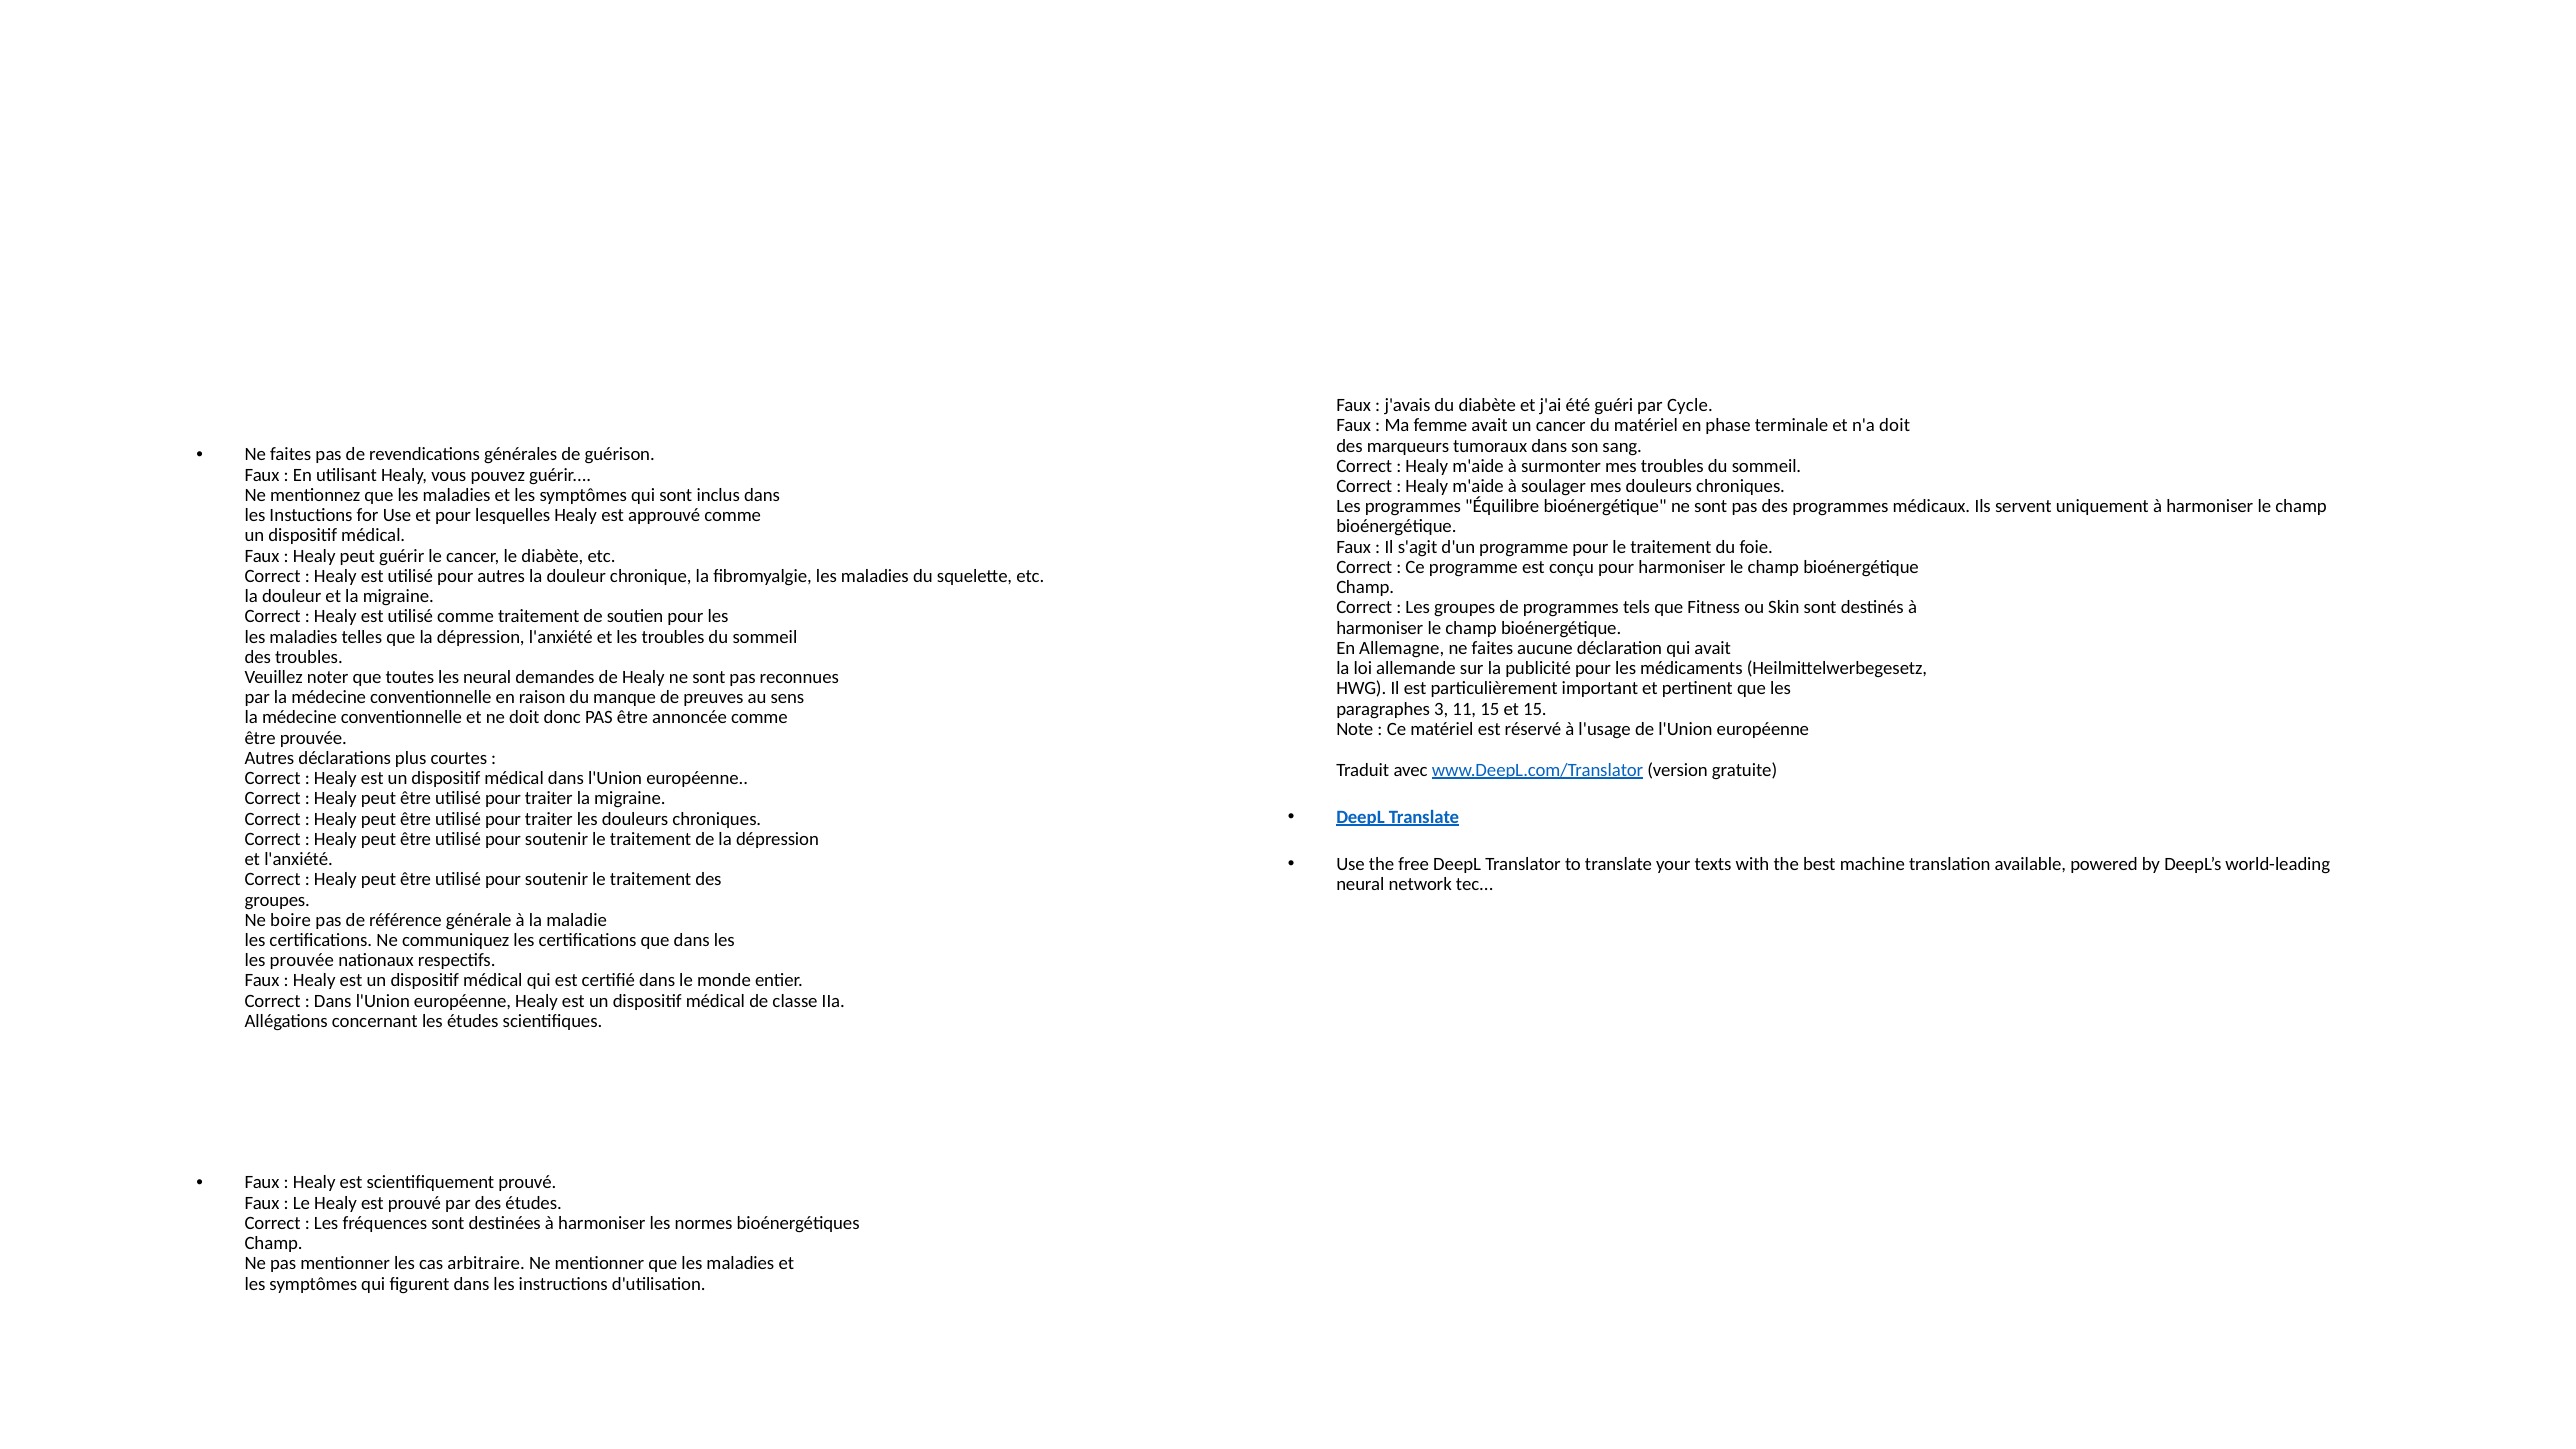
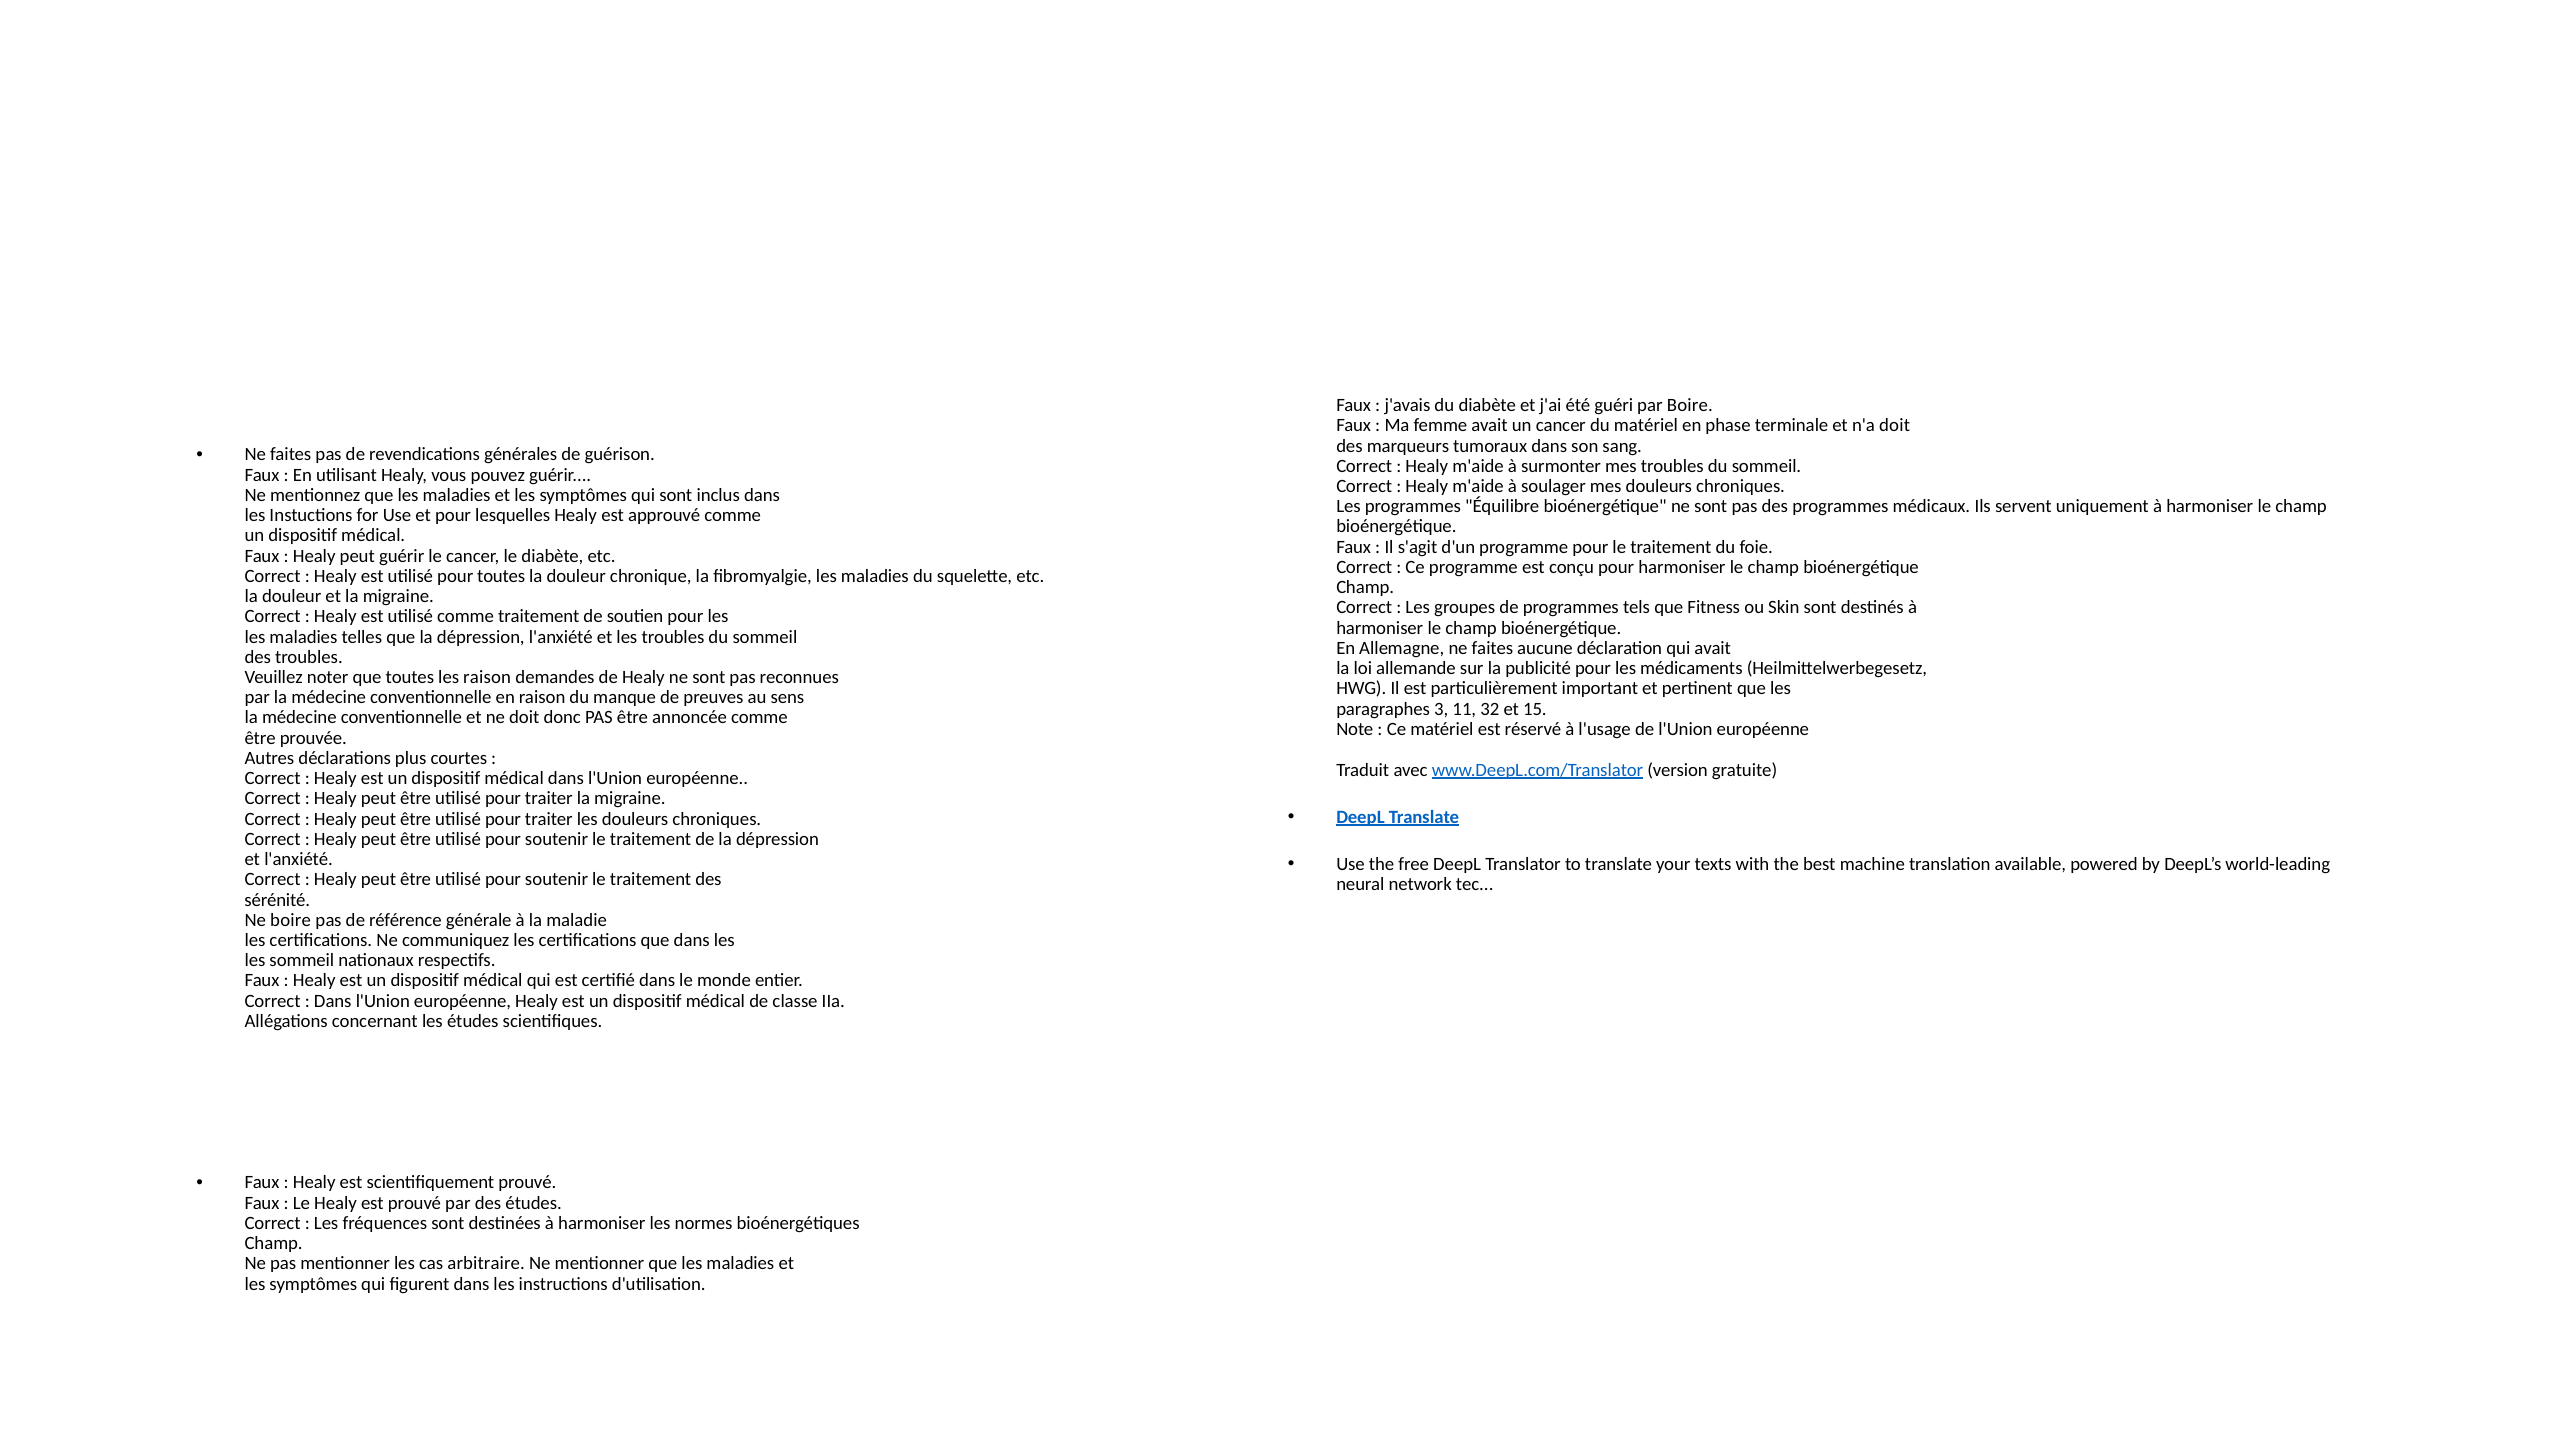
par Cycle: Cycle -> Boire
pour autres: autres -> toutes
les neural: neural -> raison
11 15: 15 -> 32
groupes at (277, 900): groupes -> sérénité
les prouvée: prouvée -> sommeil
